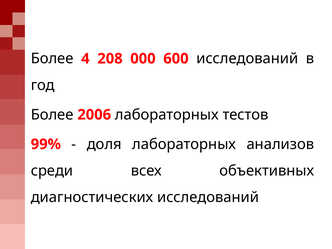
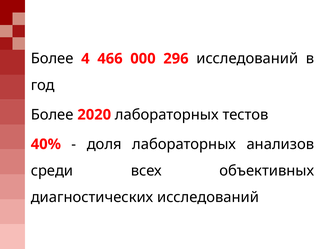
208: 208 -> 466
600: 600 -> 296
2006: 2006 -> 2020
99%: 99% -> 40%
